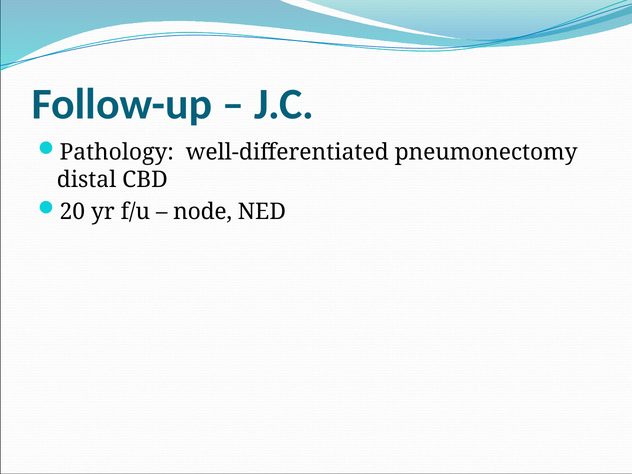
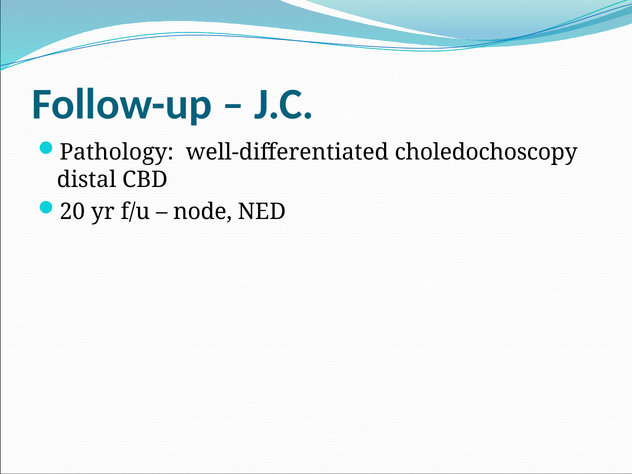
pneumonectomy: pneumonectomy -> choledochoscopy
